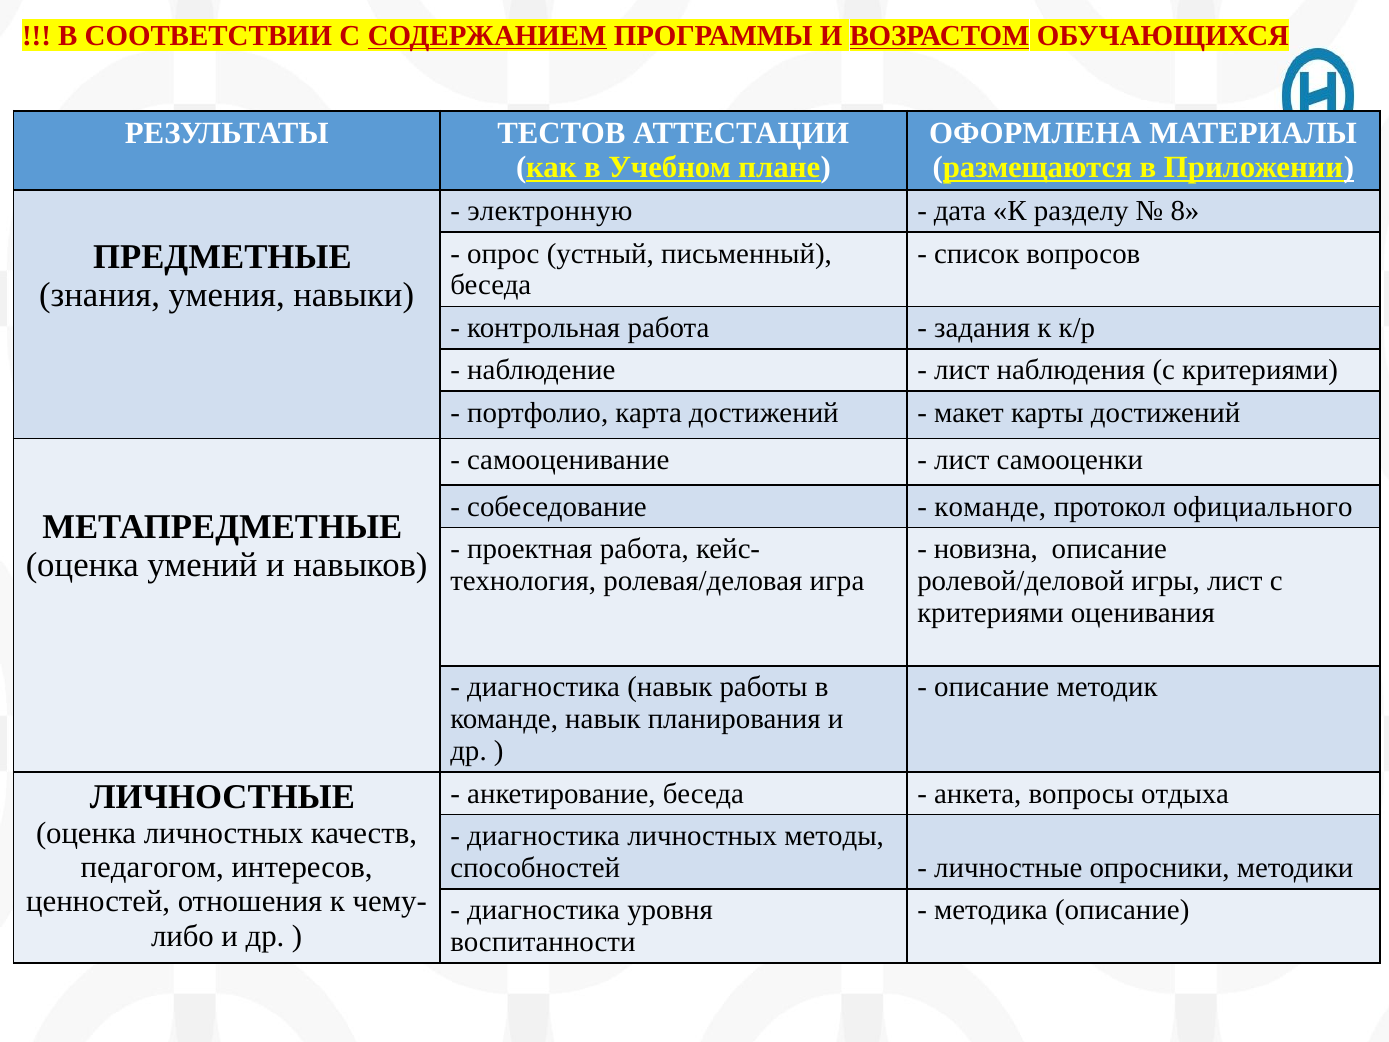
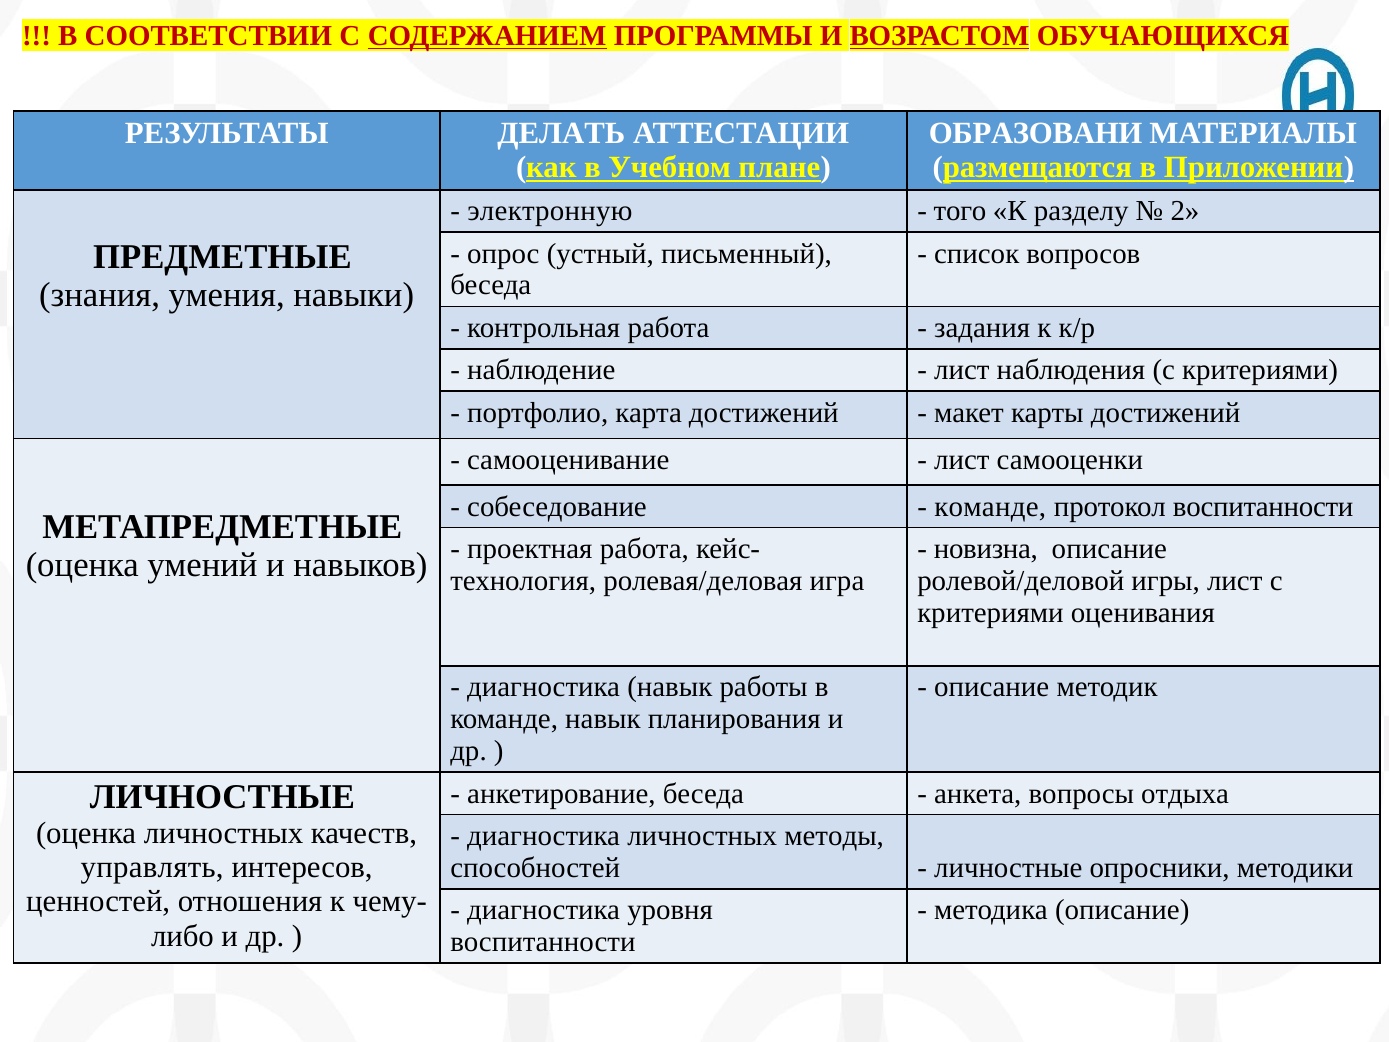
ТЕСТОВ: ТЕСТОВ -> ДЕЛАТЬ
ОФОРМЛЕНА: ОФОРМЛЕНА -> ОБРАЗОВАНИ
дата: дата -> того
8: 8 -> 2
протокол официального: официального -> воспитанности
педагогом: педагогом -> управлять
